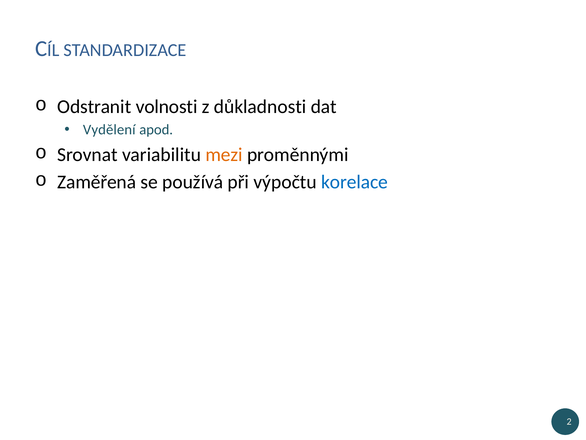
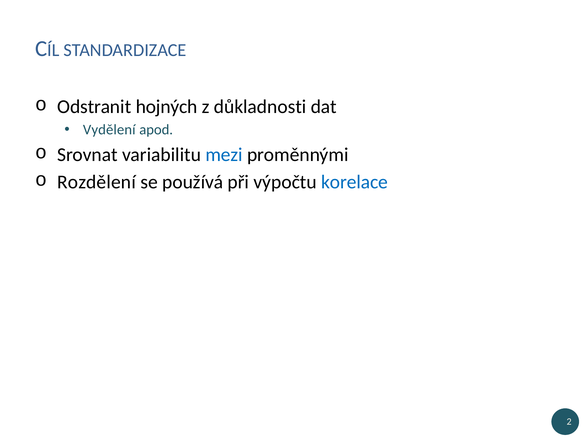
volnosti: volnosti -> hojných
mezi colour: orange -> blue
Zaměřená: Zaměřená -> Rozdělení
